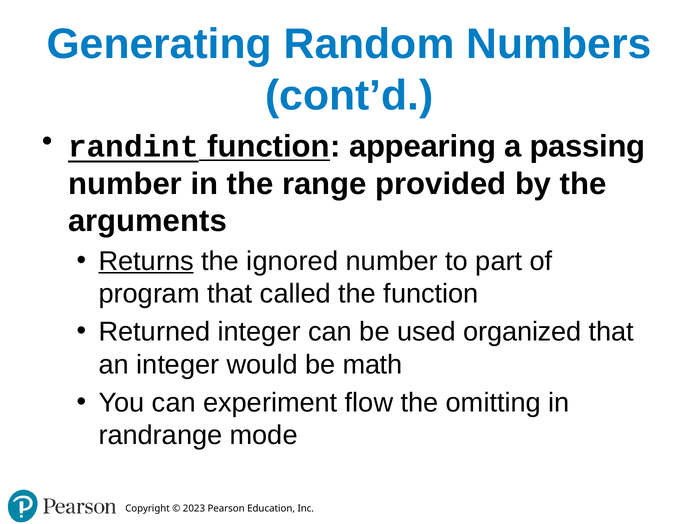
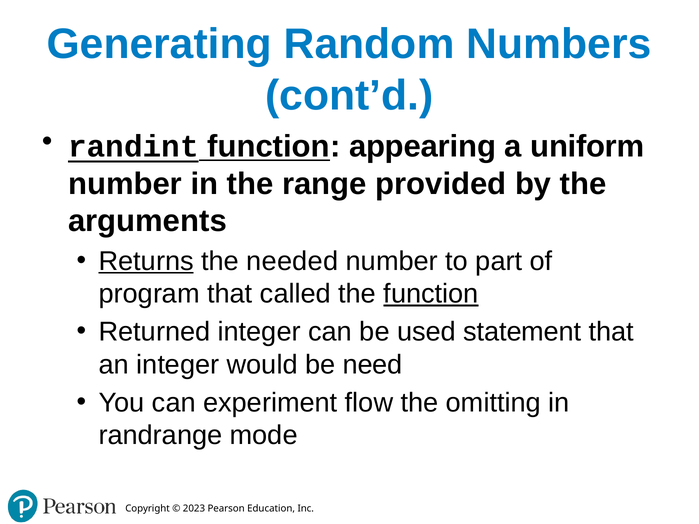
passing: passing -> uniform
ignored: ignored -> needed
function at (431, 294) underline: none -> present
organized: organized -> statement
math: math -> need
